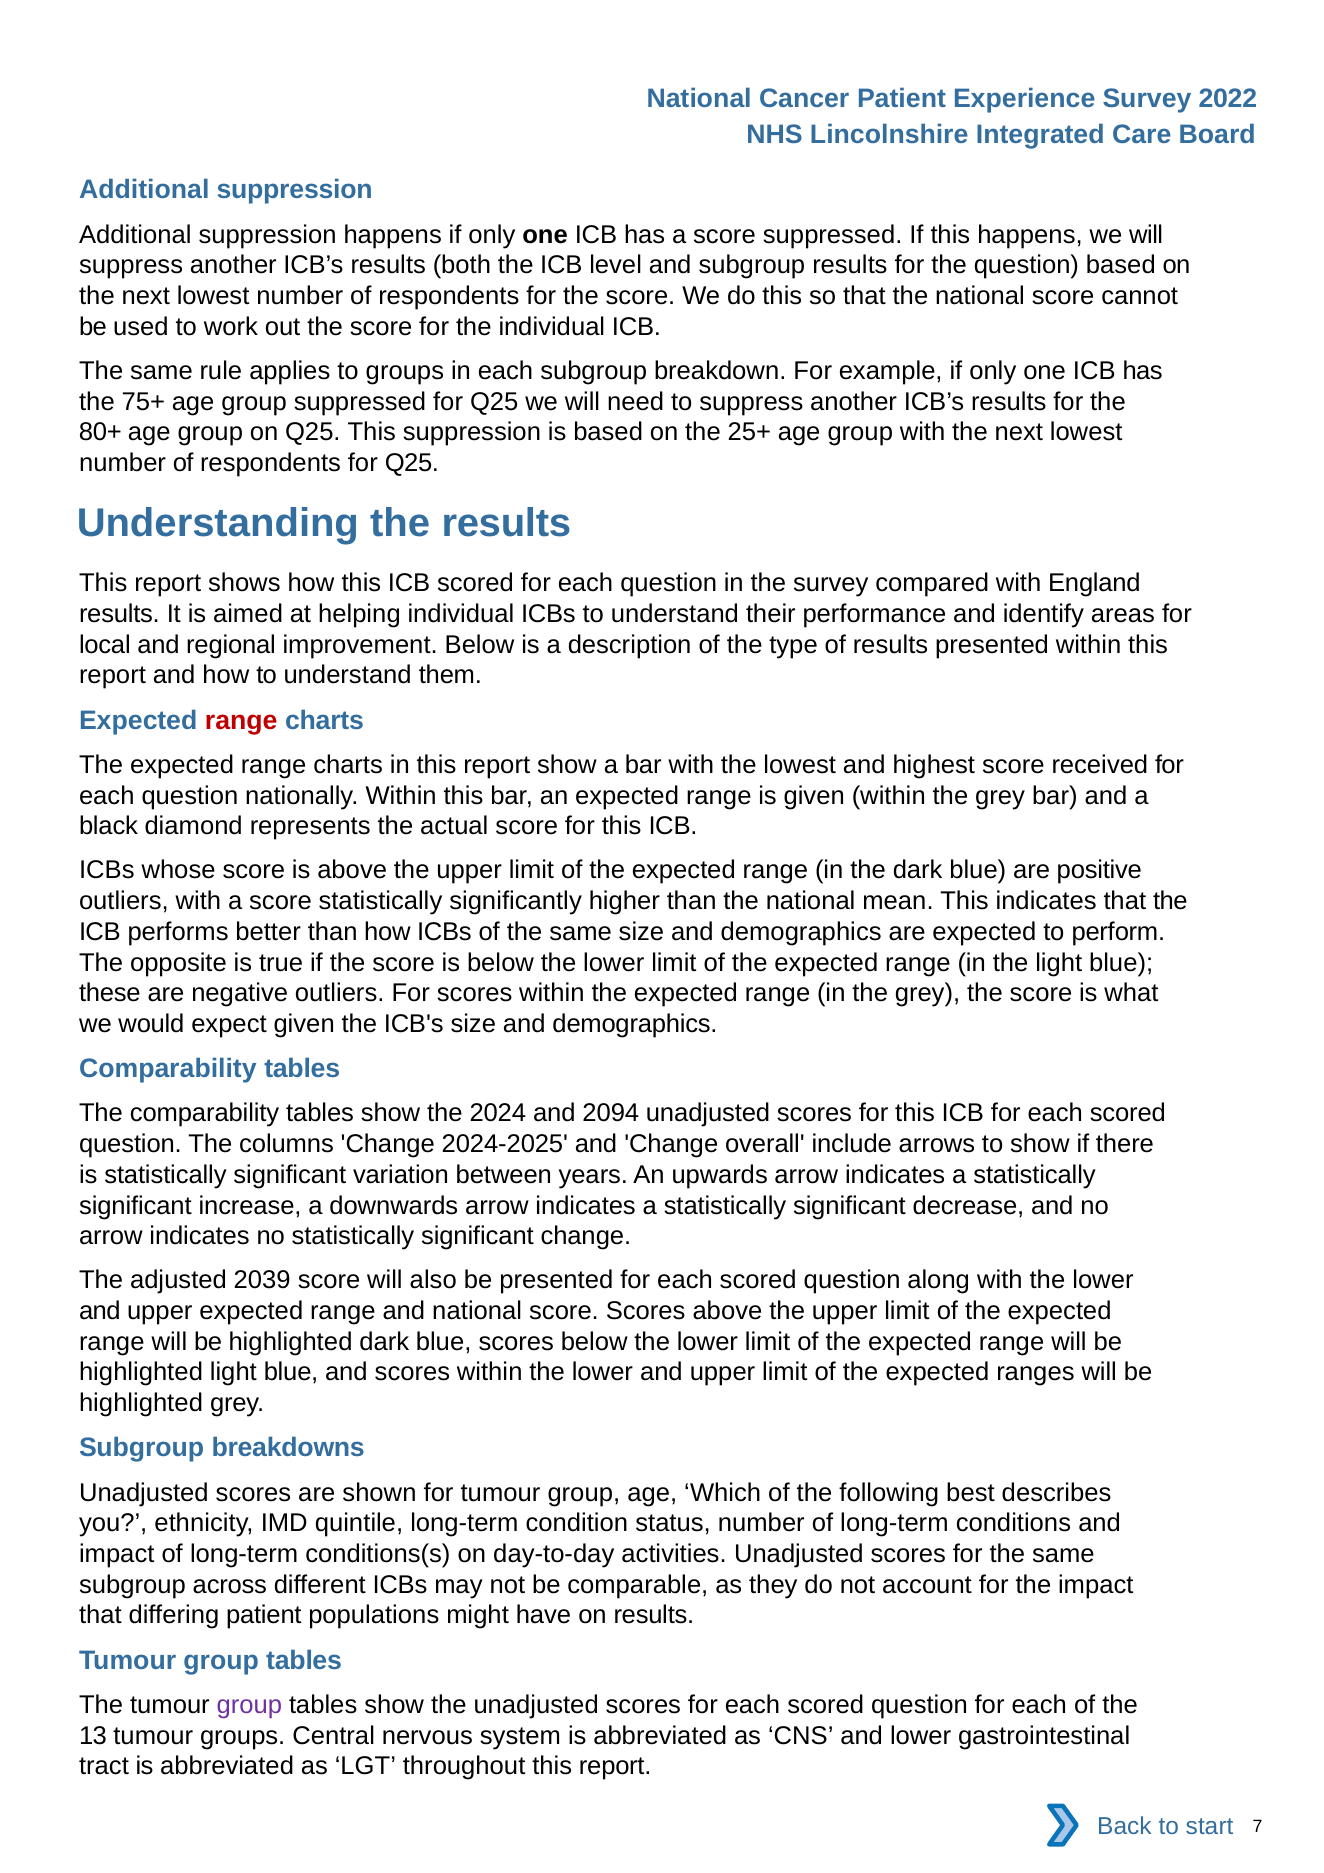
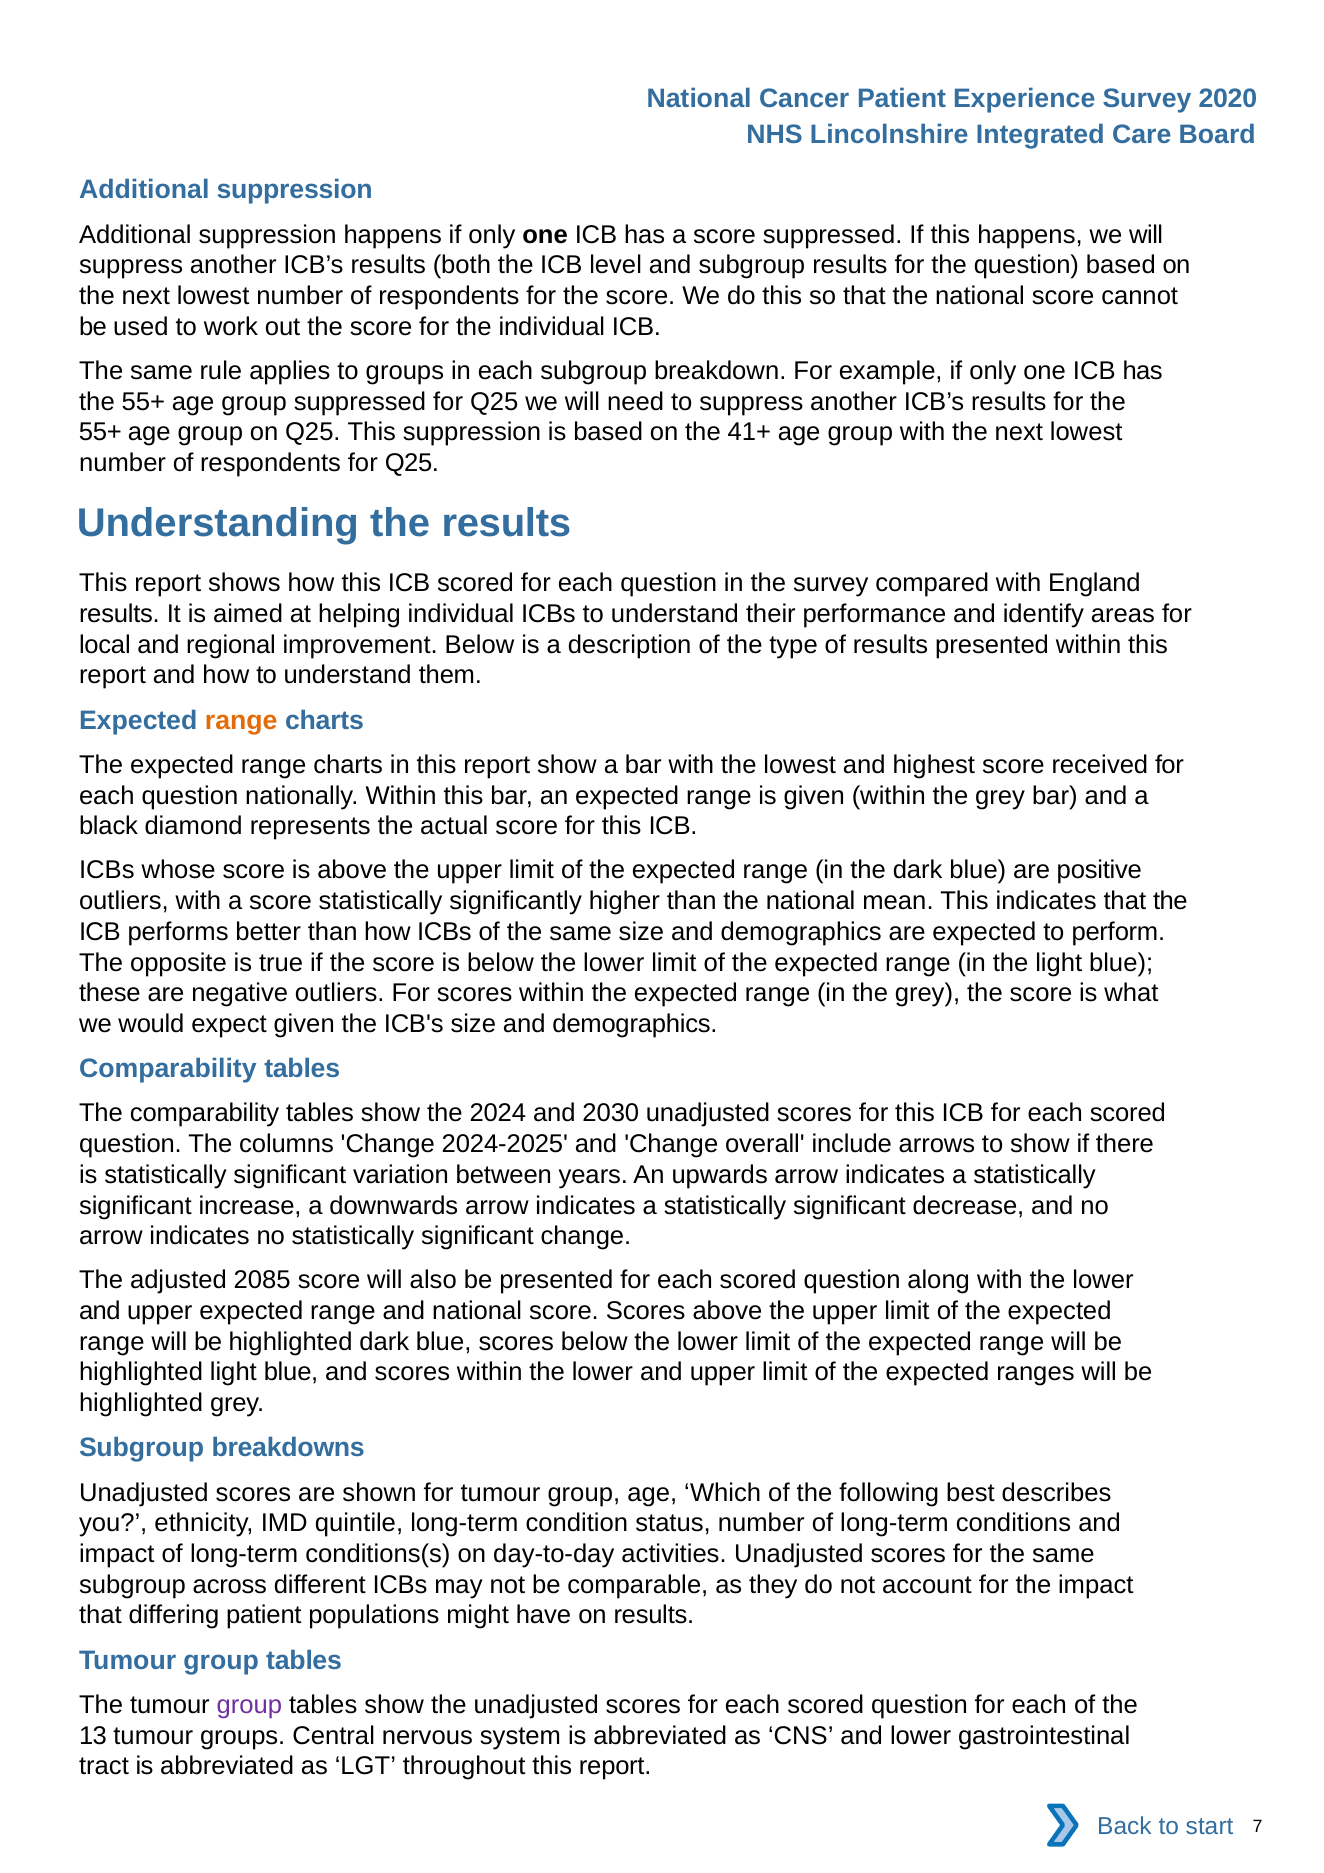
2022: 2022 -> 2020
75+ at (143, 402): 75+ -> 55+
80+ at (100, 433): 80+ -> 55+
25+: 25+ -> 41+
range at (241, 721) colour: red -> orange
2094: 2094 -> 2030
2039: 2039 -> 2085
